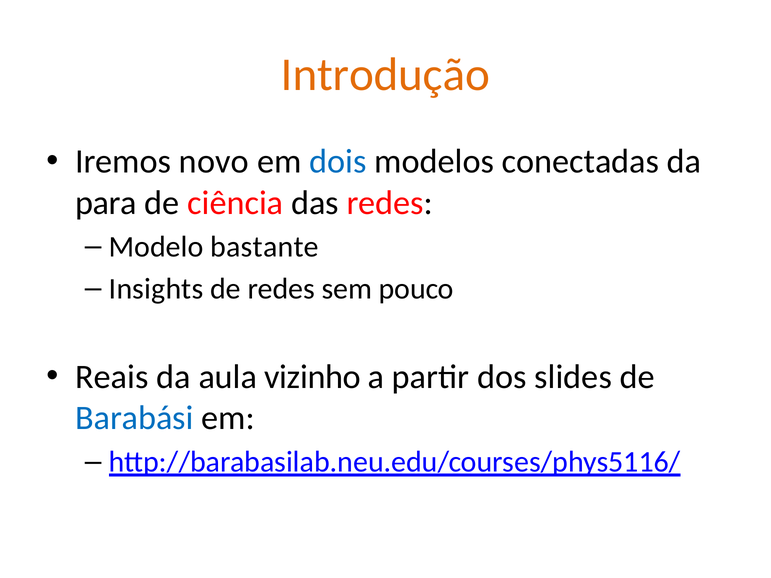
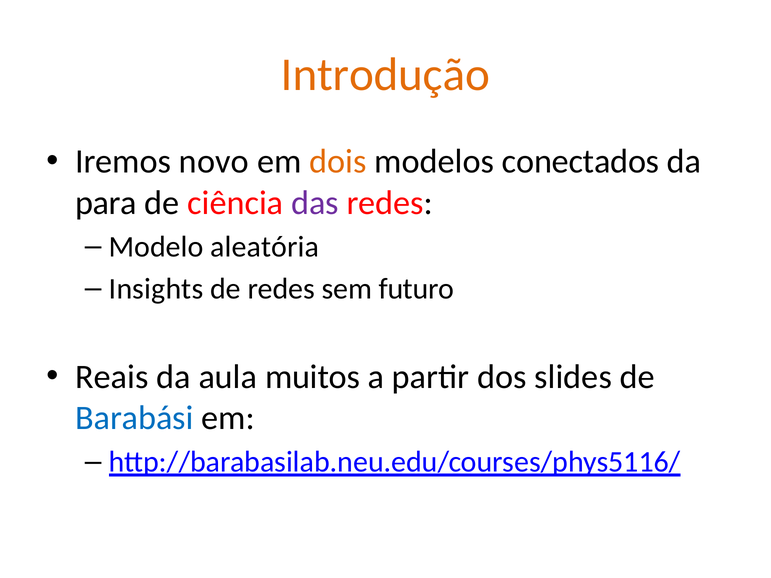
dois colour: blue -> orange
conectadas: conectadas -> conectados
das colour: black -> purple
bastante: bastante -> aleatória
pouco: pouco -> futuro
vizinho: vizinho -> muitos
